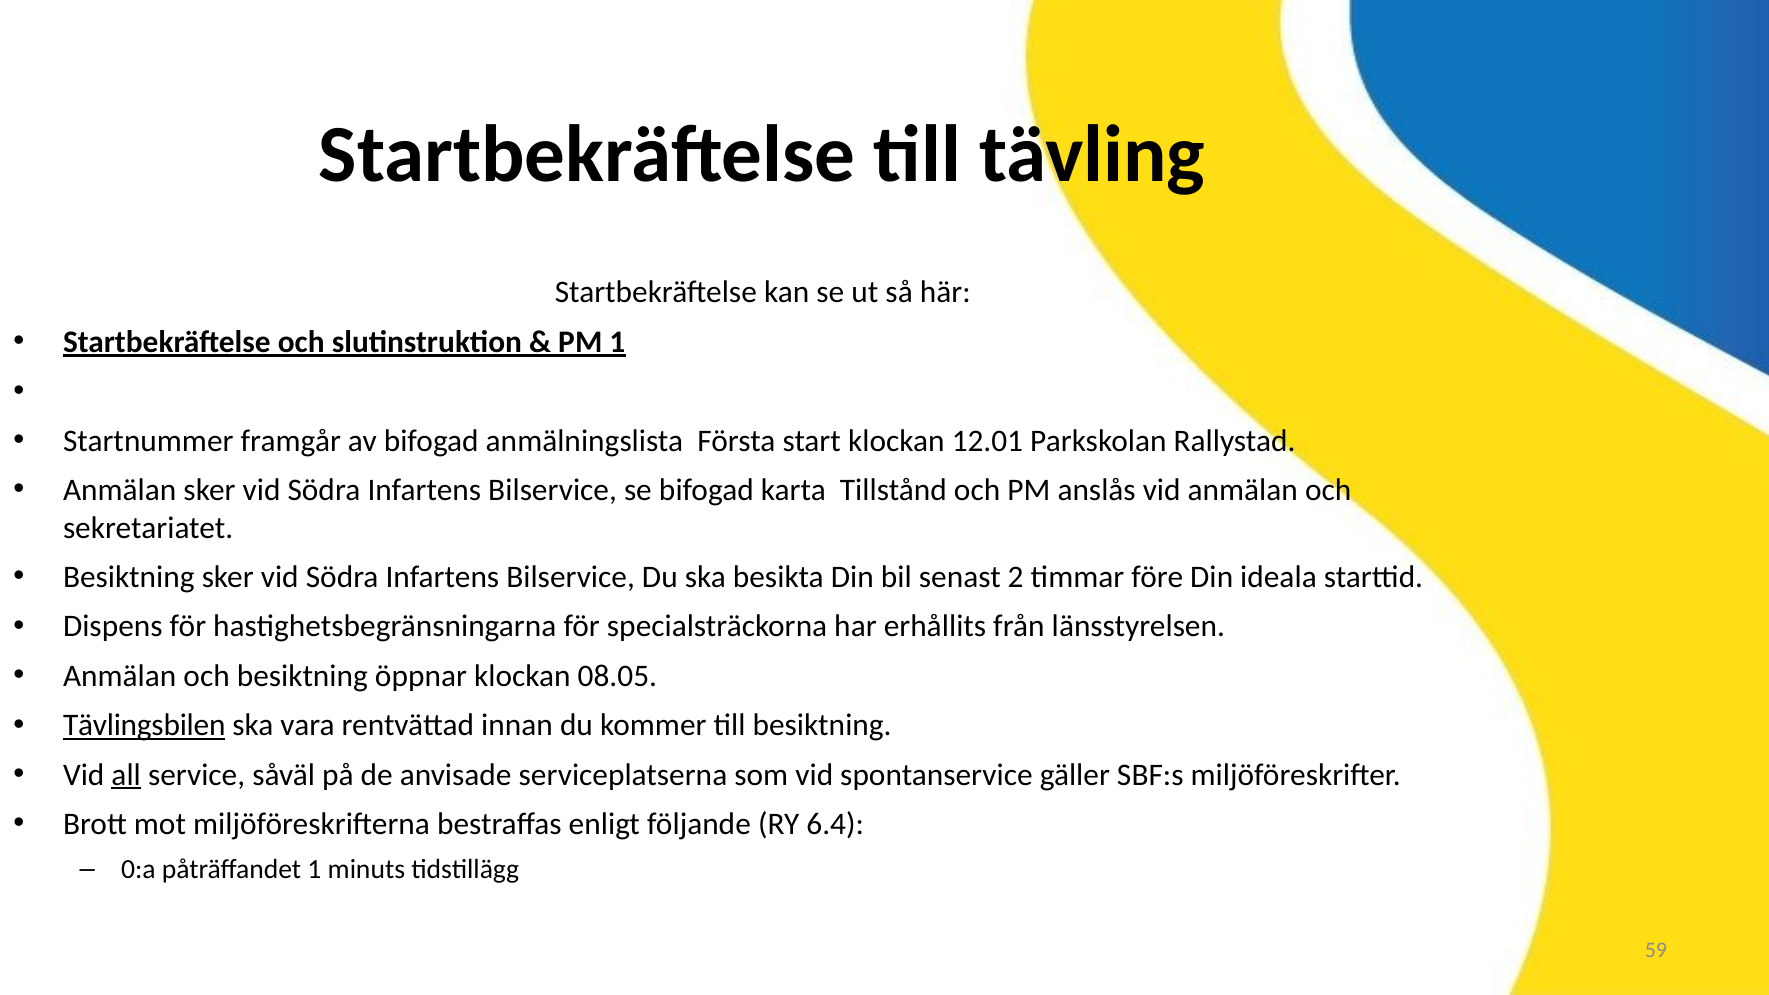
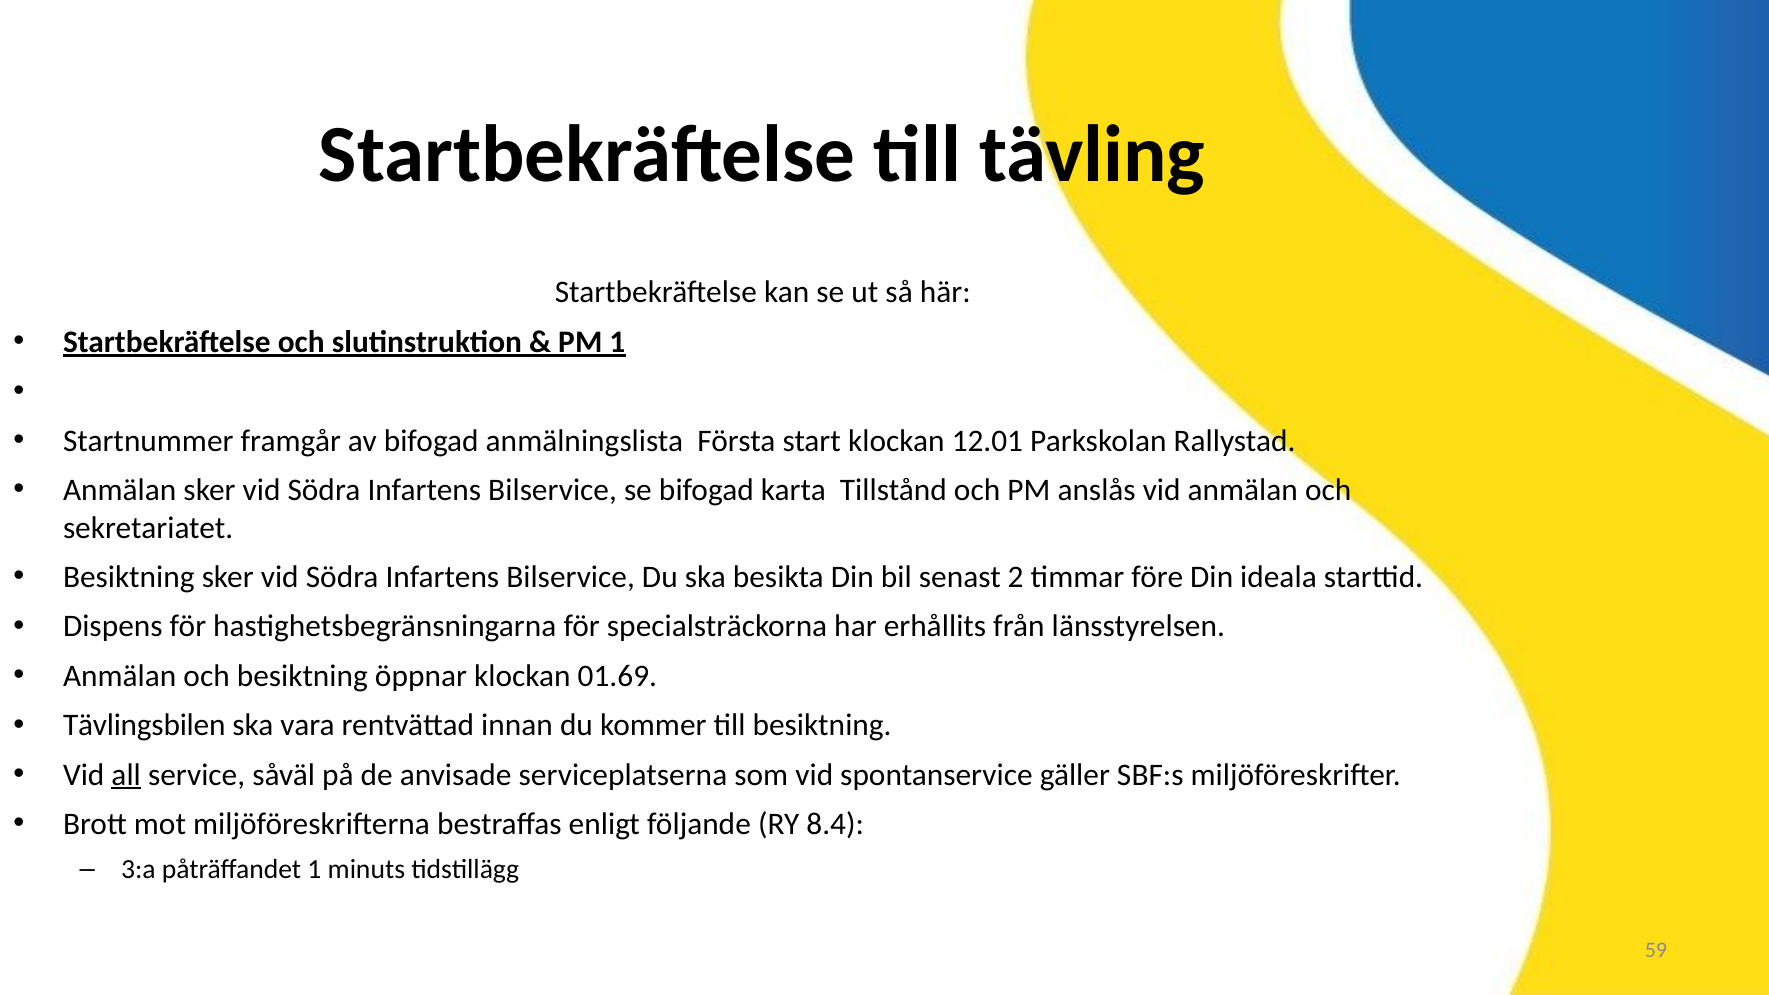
08.05: 08.05 -> 01.69
Tävlingsbilen underline: present -> none
6.4: 6.4 -> 8.4
0:a: 0:a -> 3:a
